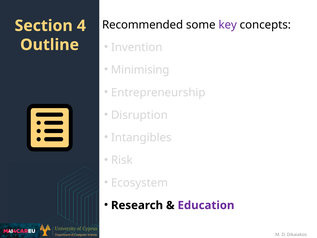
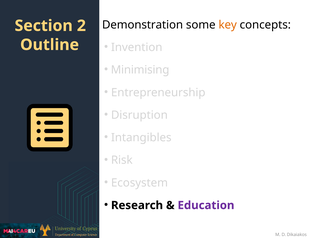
Recommended: Recommended -> Demonstration
key colour: purple -> orange
4: 4 -> 2
